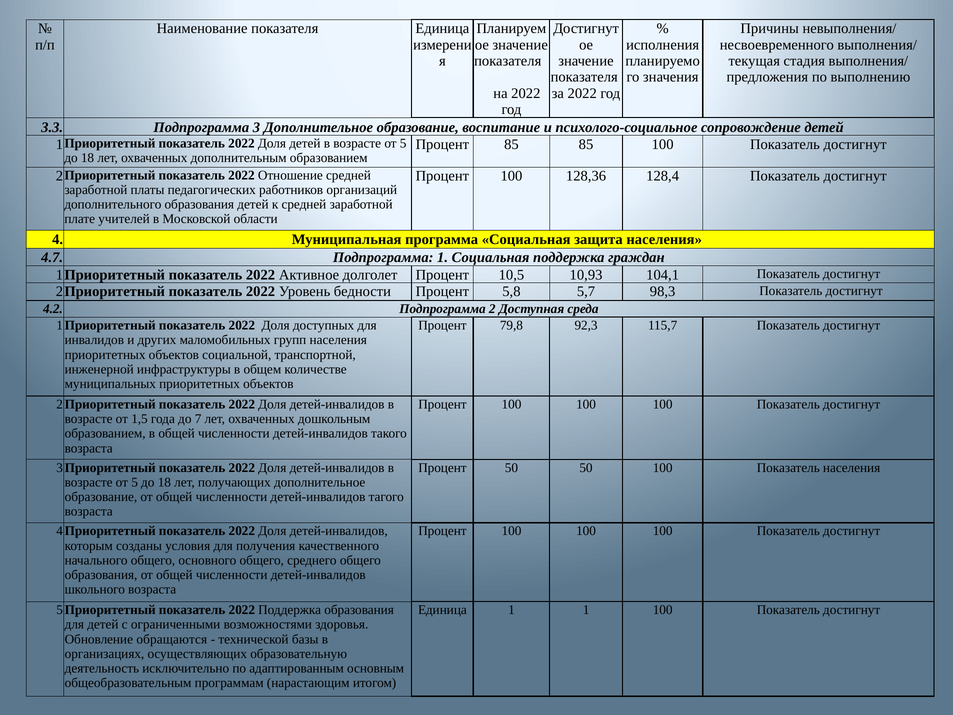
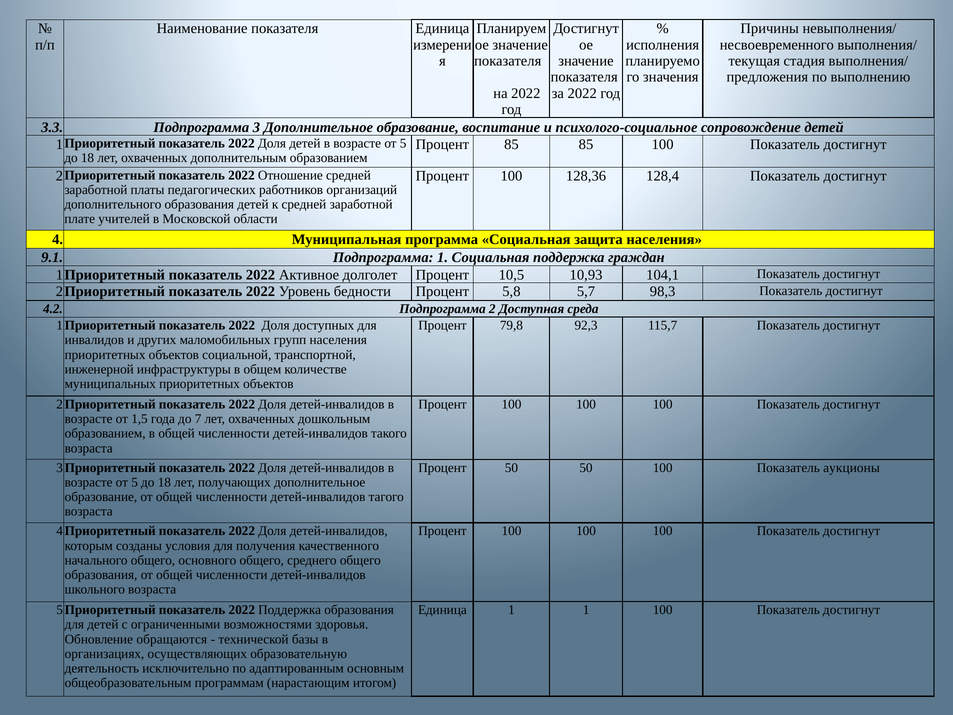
4.7: 4.7 -> 9.1
Показатель населения: населения -> аукционы
